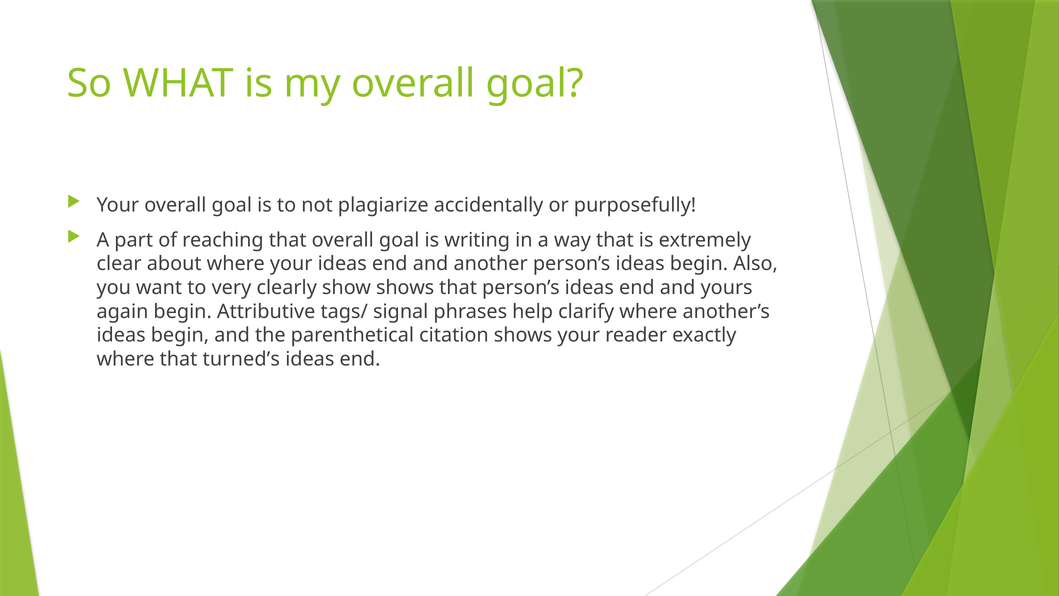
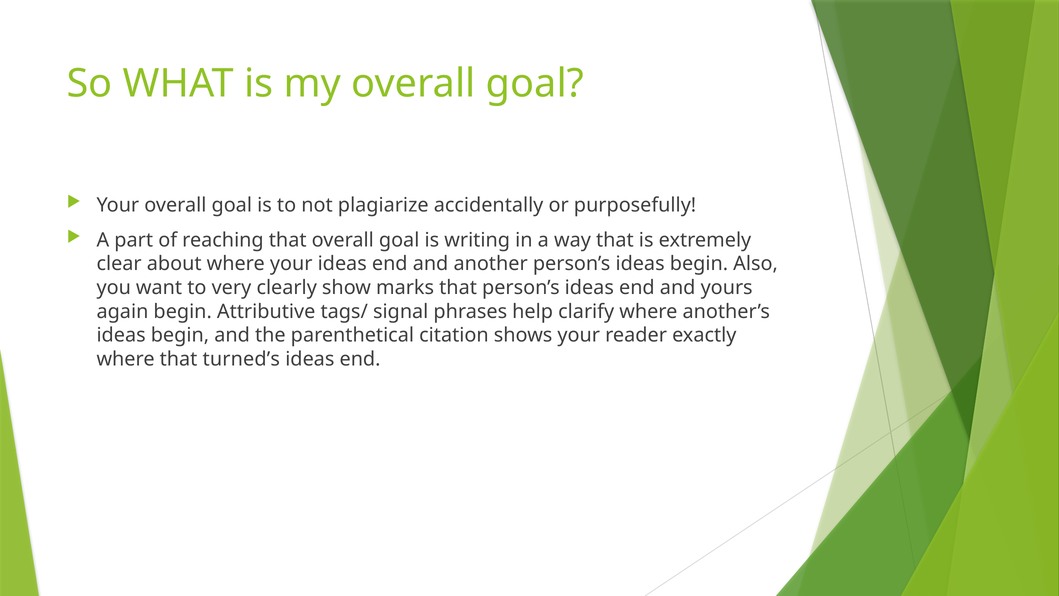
show shows: shows -> marks
